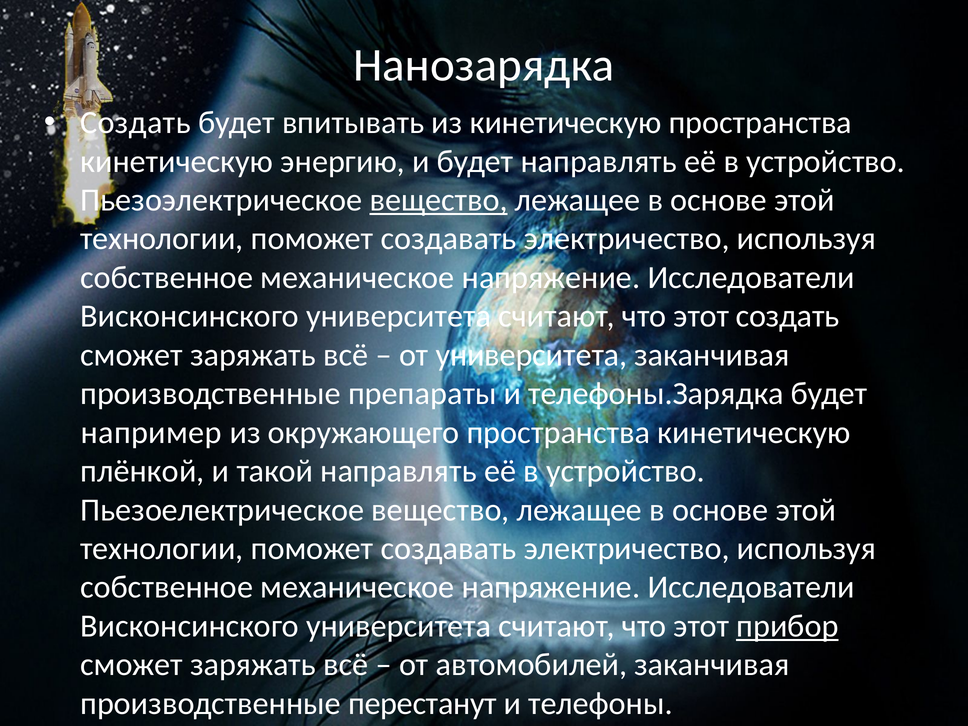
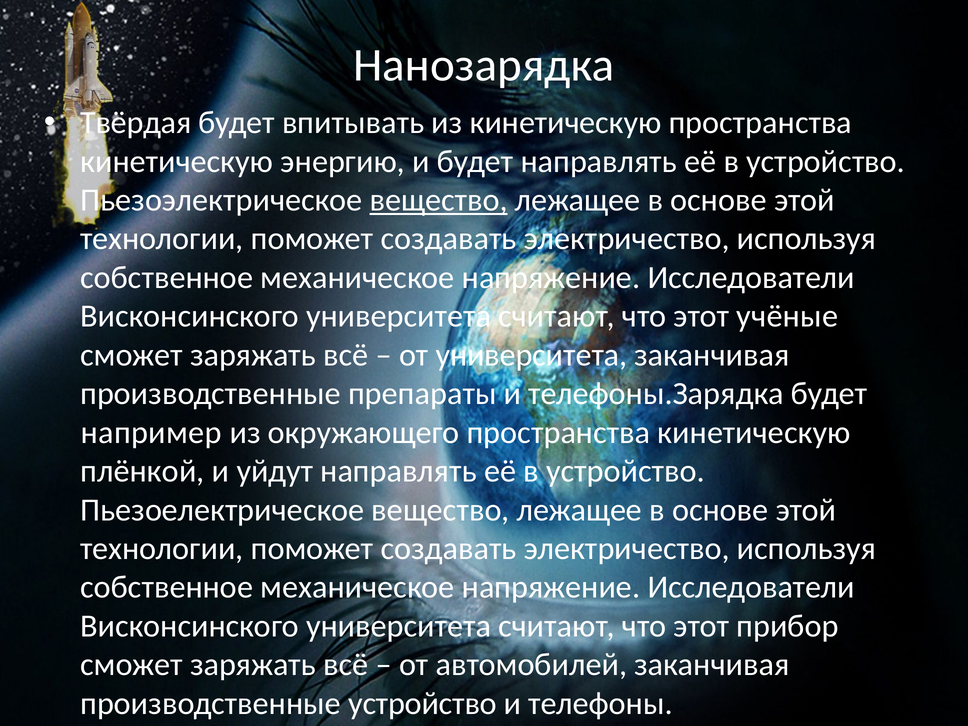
Создать at (136, 123): Создать -> Твёрдая
этот создать: создать -> учёные
такой: такой -> уйдут
прибор underline: present -> none
производственные перестанут: перестанут -> устройство
